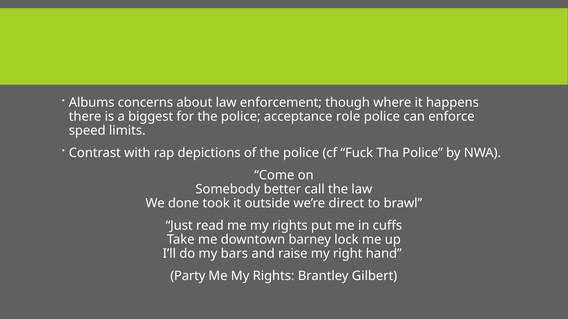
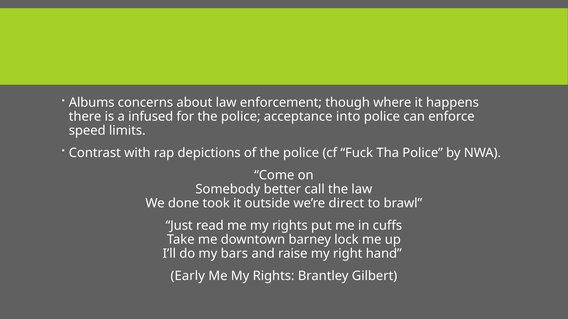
biggest: biggest -> infused
role: role -> into
Party: Party -> Early
